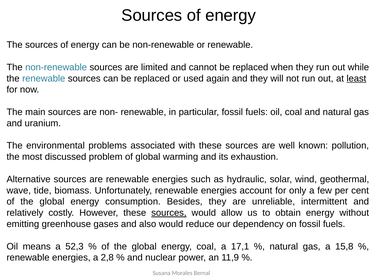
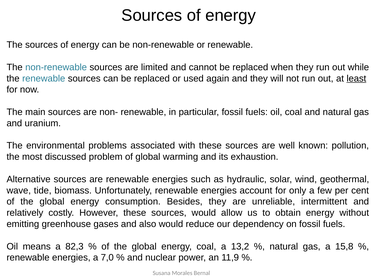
sources at (169, 213) underline: present -> none
52,3: 52,3 -> 82,3
17,1: 17,1 -> 13,2
2,8: 2,8 -> 7,0
